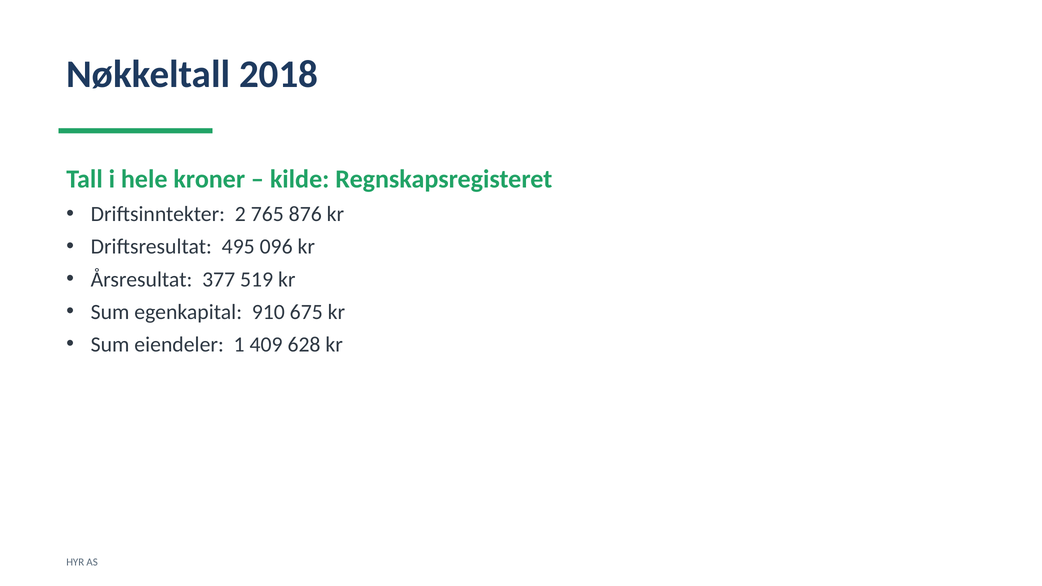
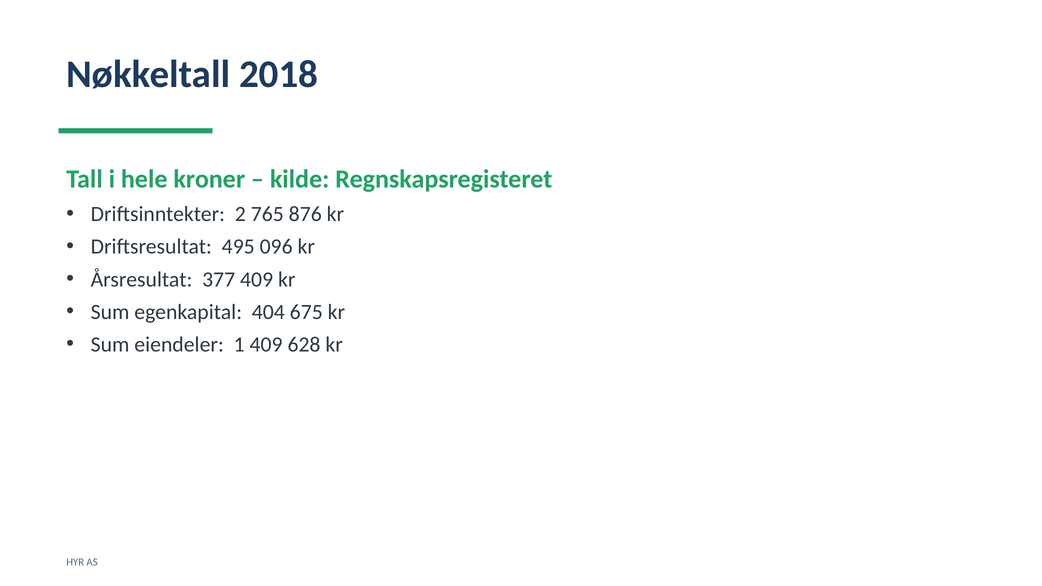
377 519: 519 -> 409
910: 910 -> 404
